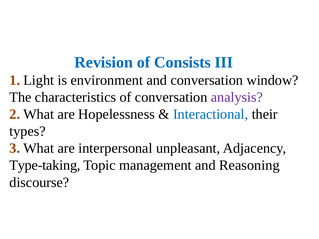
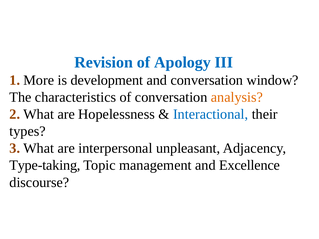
Consists: Consists -> Apology
Light: Light -> More
environment: environment -> development
analysis colour: purple -> orange
Reasoning: Reasoning -> Excellence
